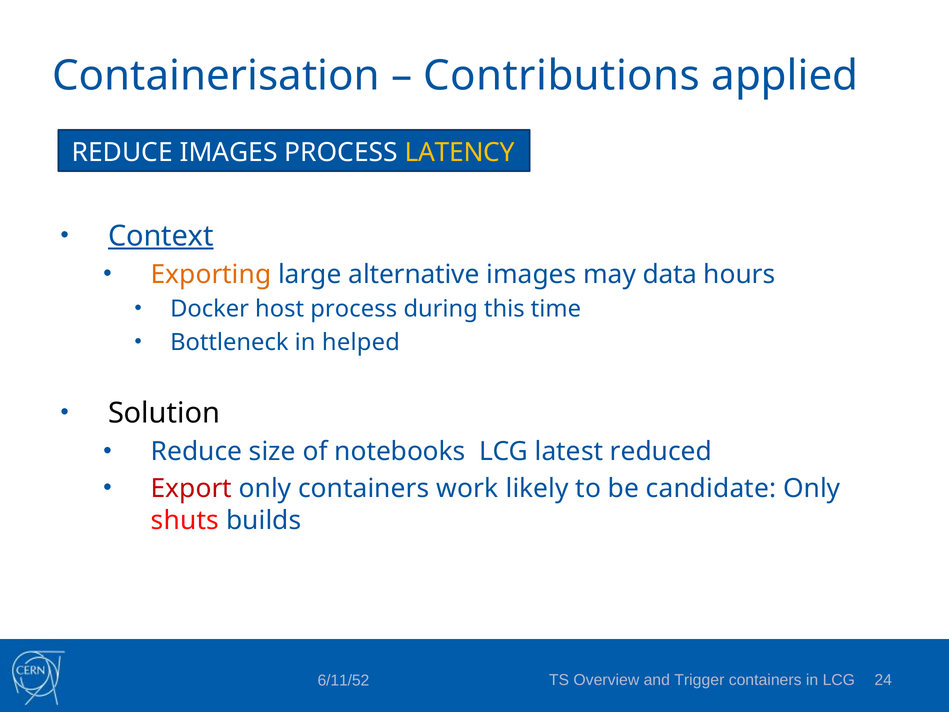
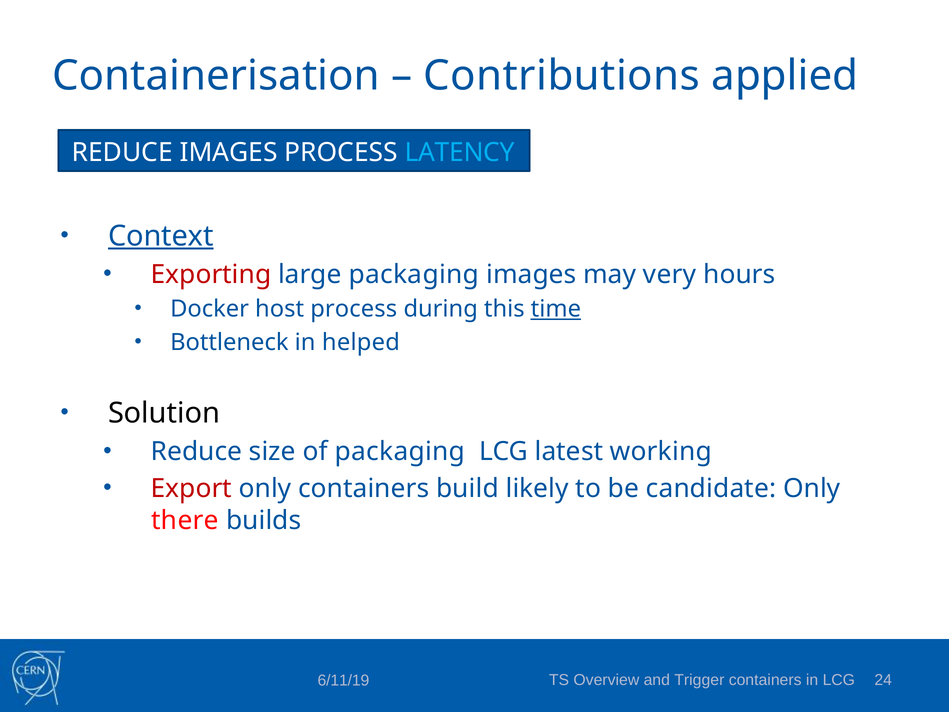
LATENCY colour: yellow -> light blue
Exporting colour: orange -> red
large alternative: alternative -> packaging
data: data -> very
time underline: none -> present
of notebooks: notebooks -> packaging
reduced: reduced -> working
work: work -> build
shuts: shuts -> there
6/11/52: 6/11/52 -> 6/11/19
